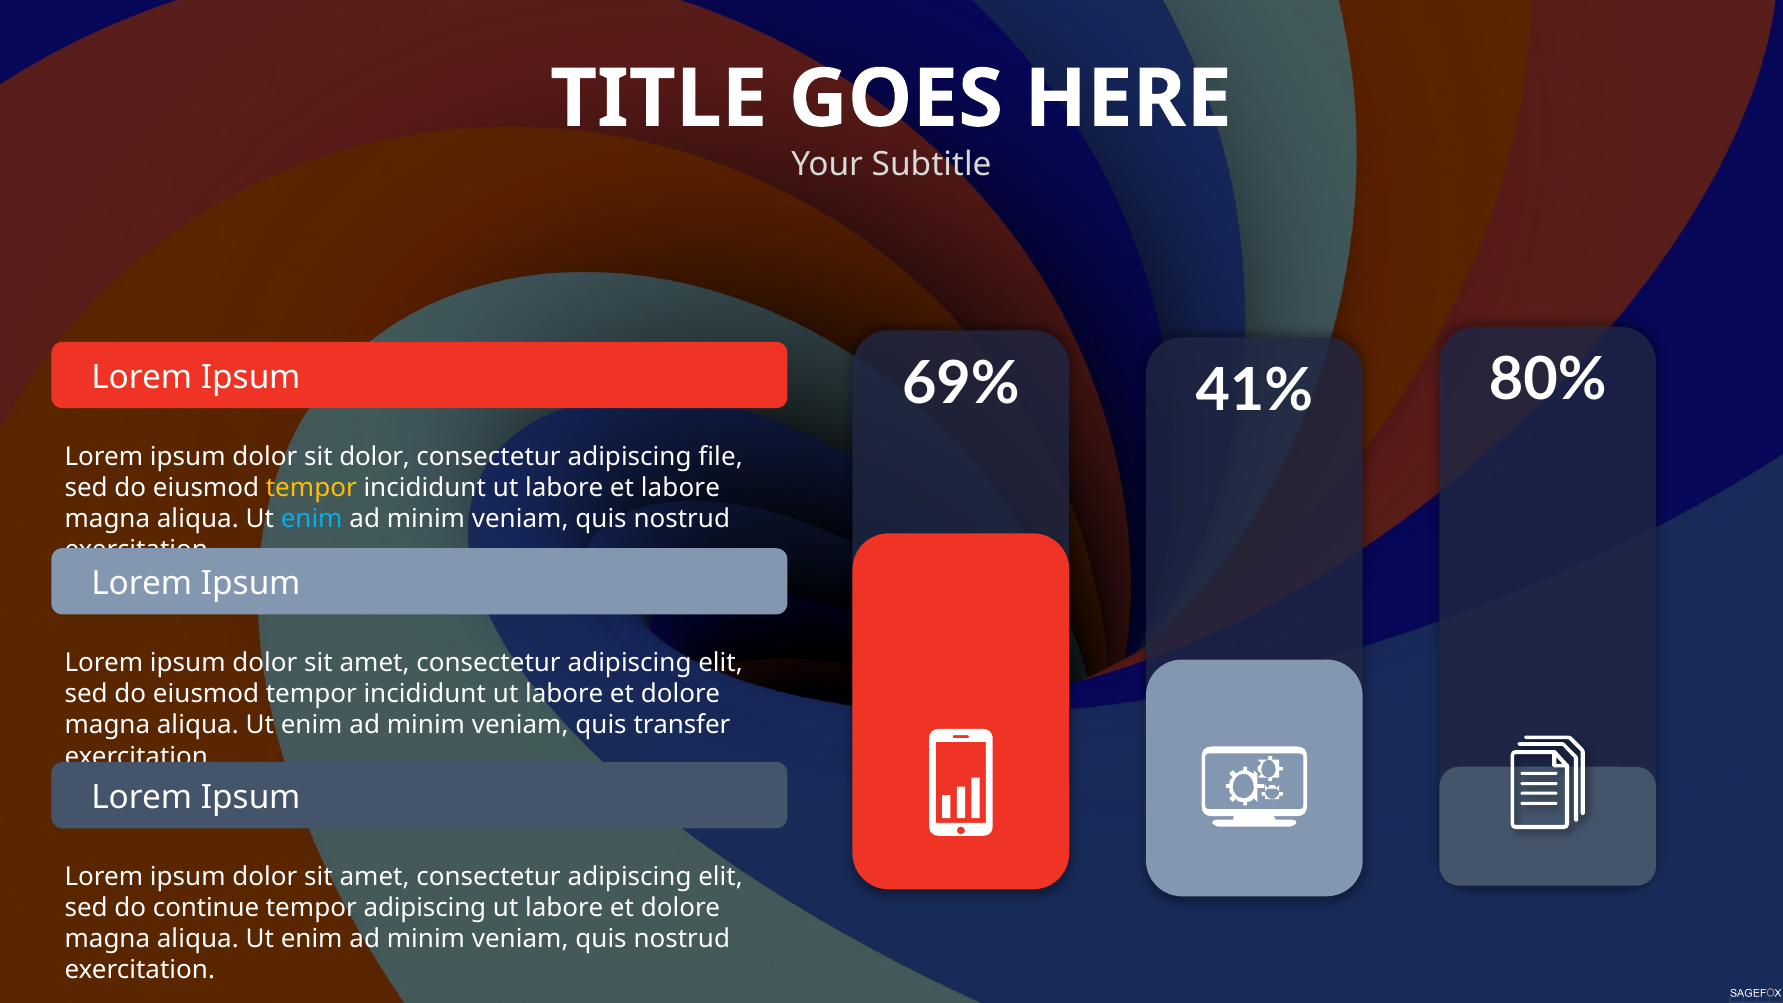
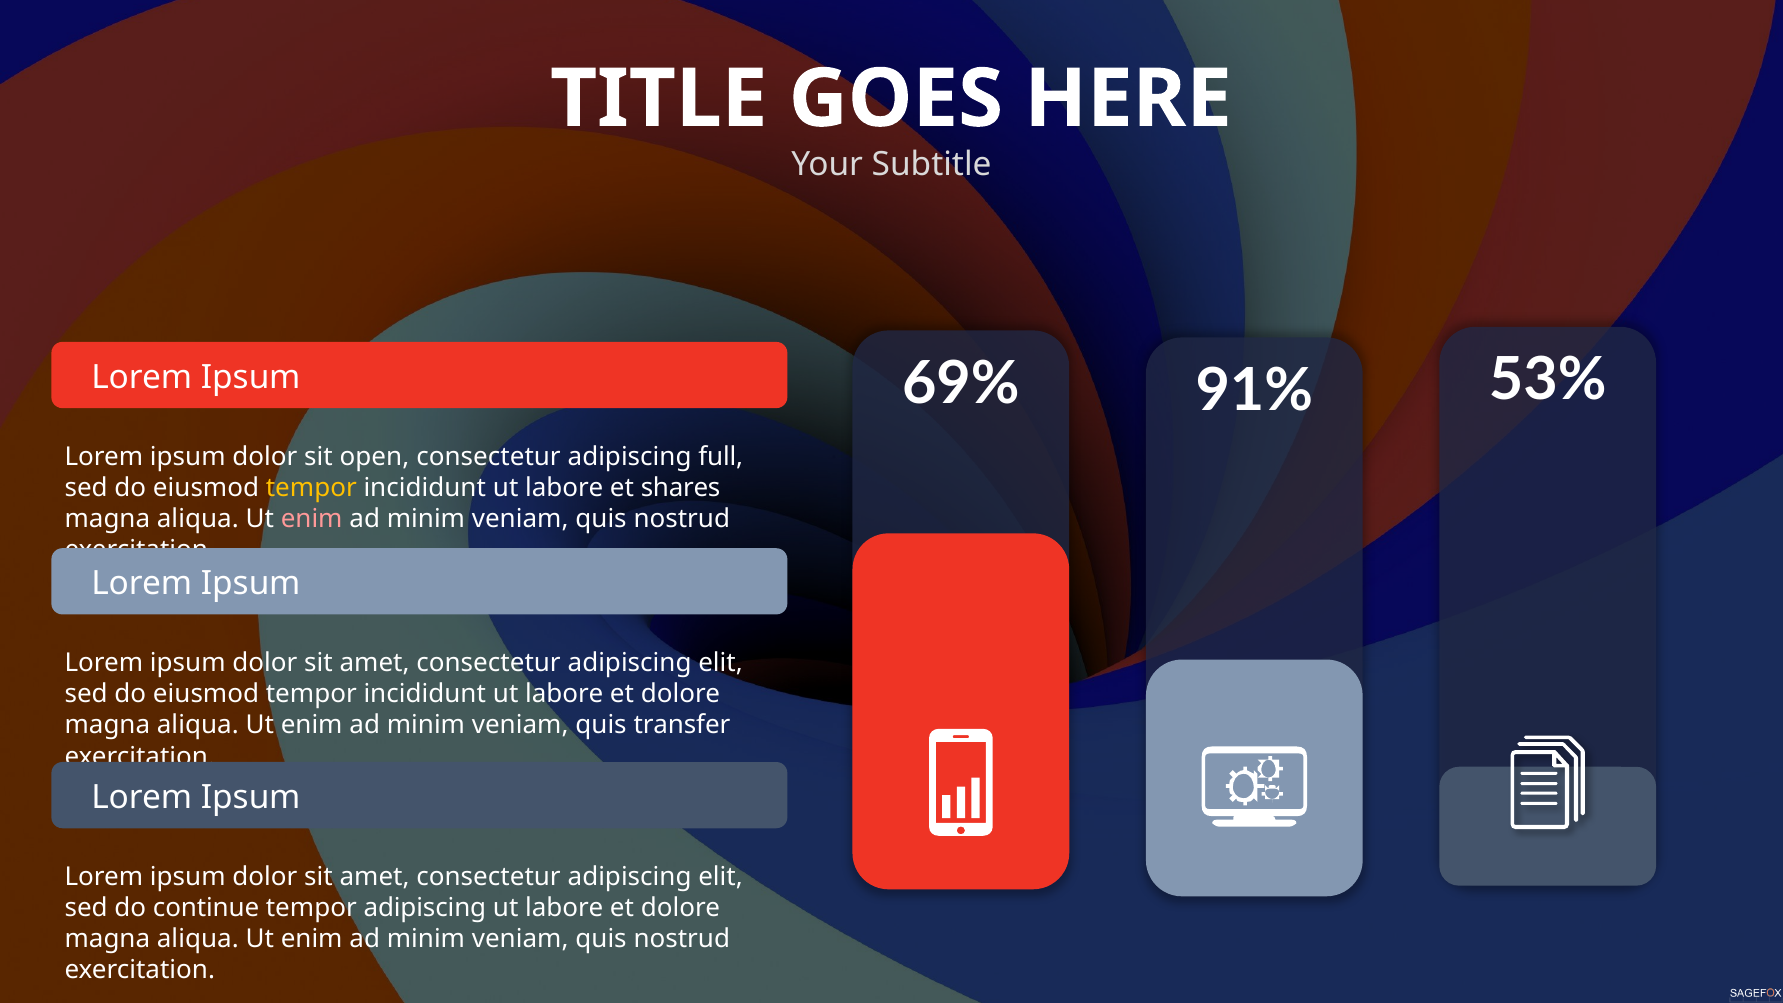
80%: 80% -> 53%
41%: 41% -> 91%
sit dolor: dolor -> open
file: file -> full
et labore: labore -> shares
enim at (312, 519) colour: light blue -> pink
